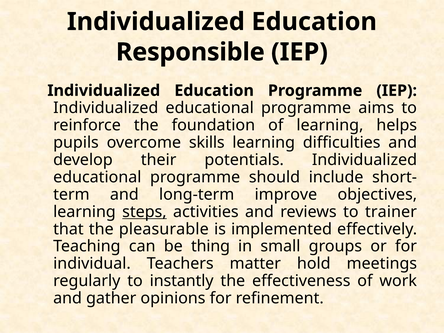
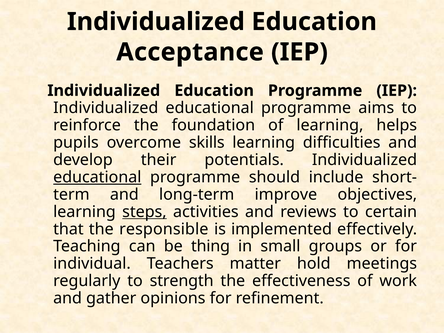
Responsible: Responsible -> Acceptance
educational at (97, 177) underline: none -> present
trainer: trainer -> certain
pleasurable: pleasurable -> responsible
instantly: instantly -> strength
